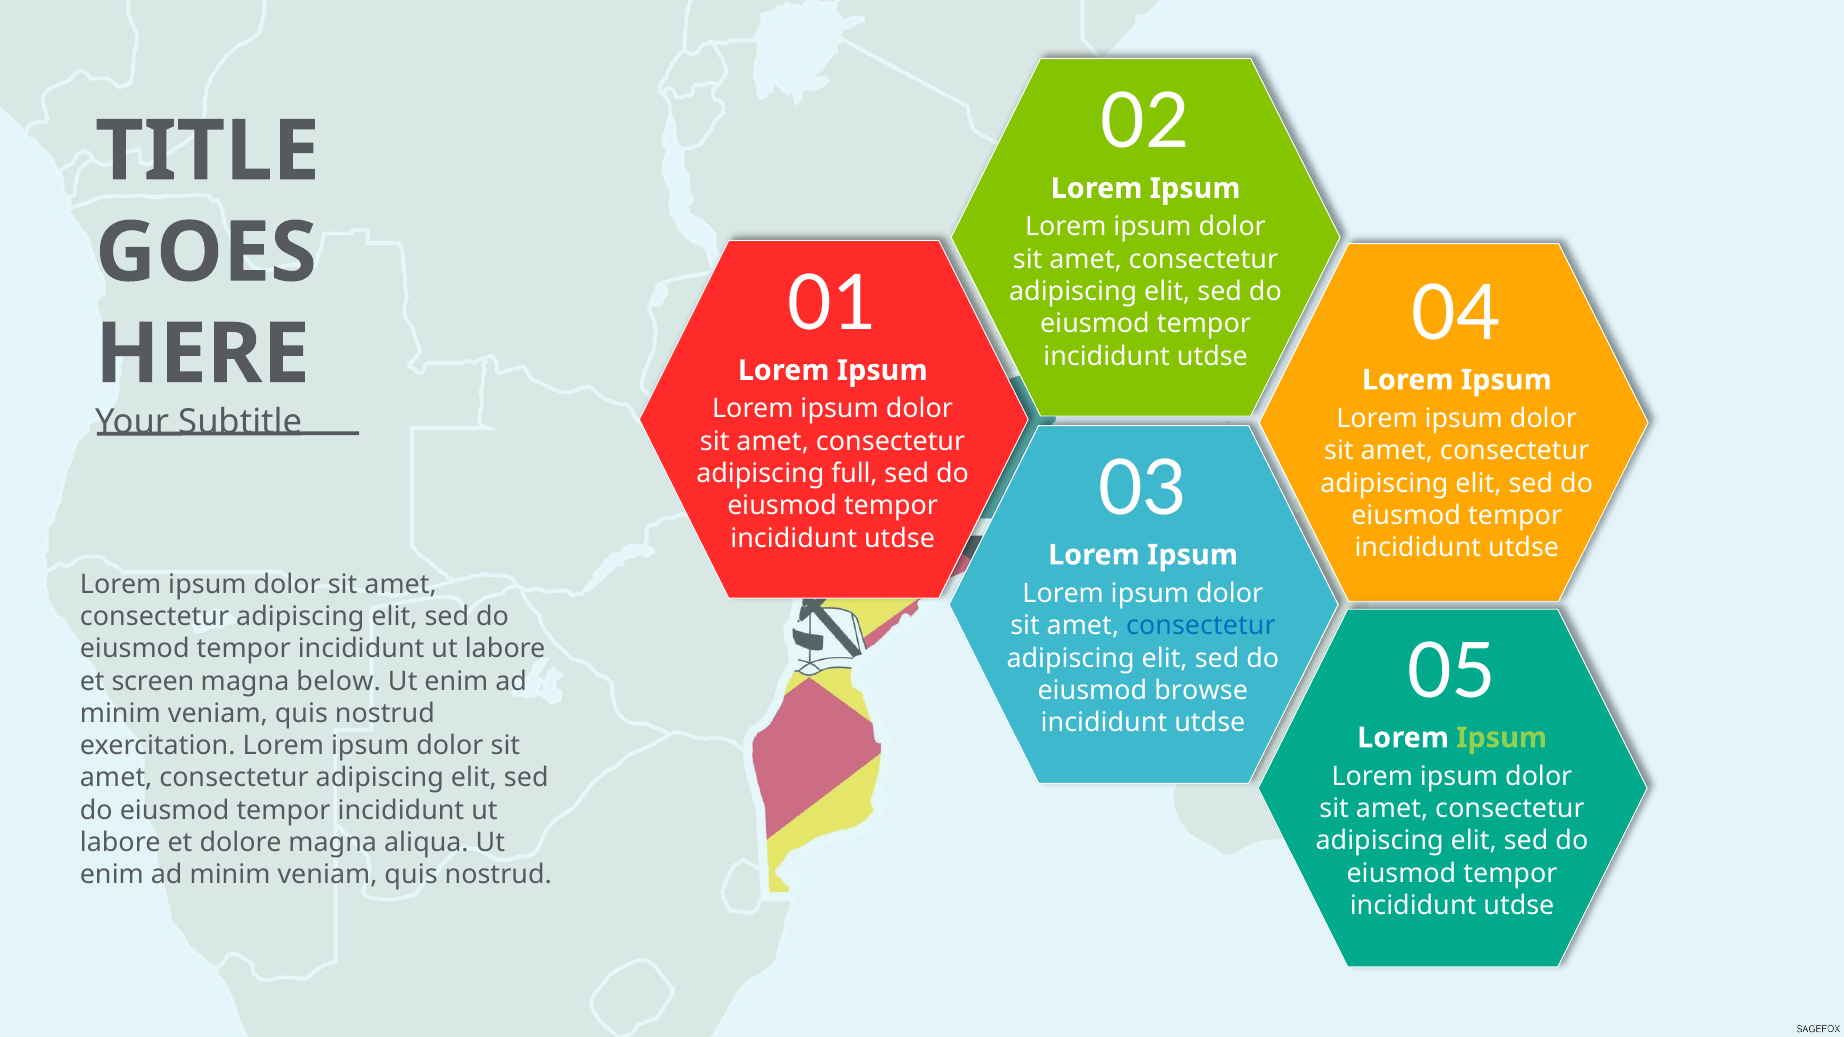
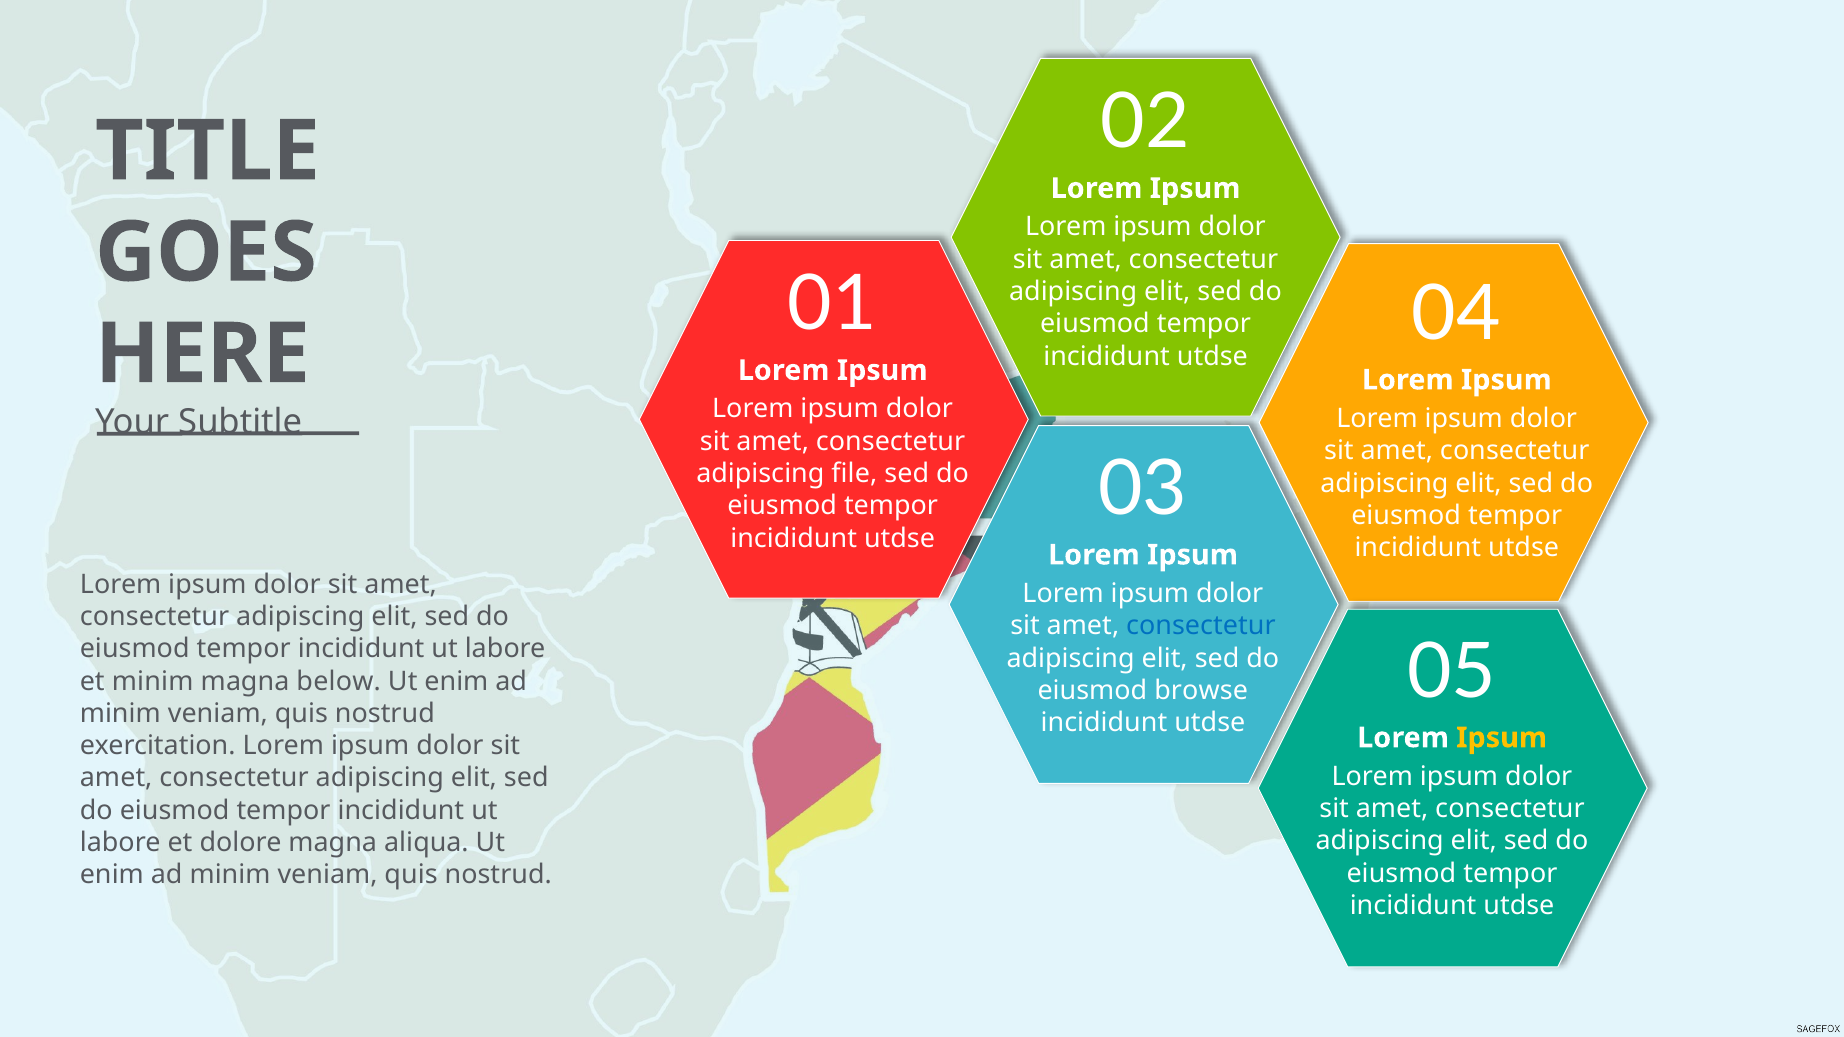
full: full -> file
et screen: screen -> minim
Ipsum at (1502, 738) colour: light green -> yellow
